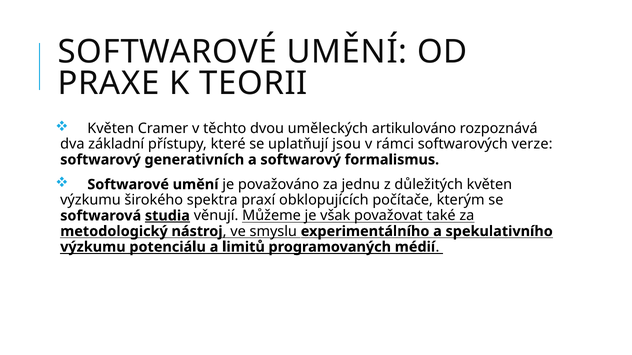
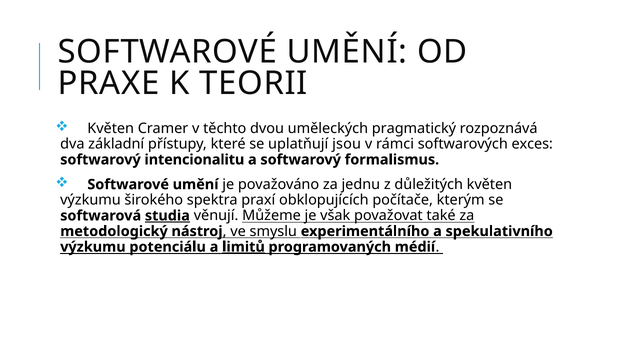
artikulováno: artikulováno -> pragmatický
verze: verze -> exces
generativních: generativních -> intencionalitu
limitů underline: none -> present
